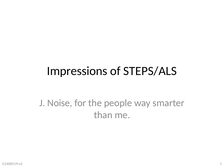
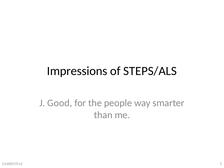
Noise: Noise -> Good
